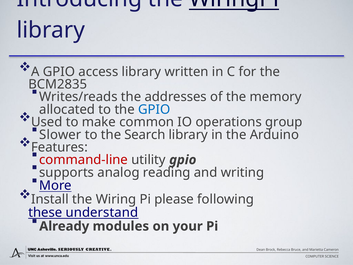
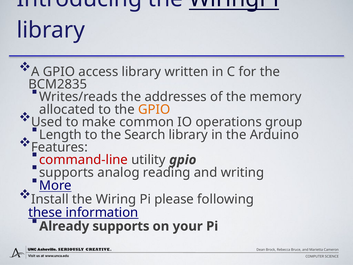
GPIO at (154, 109) colour: blue -> orange
Slower: Slower -> Length
understand: understand -> information
Already modules: modules -> supports
